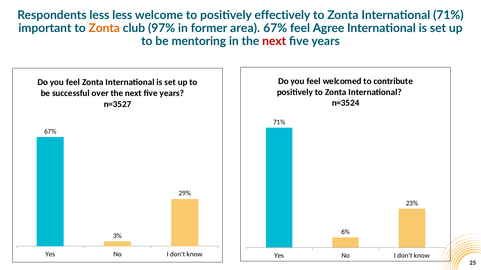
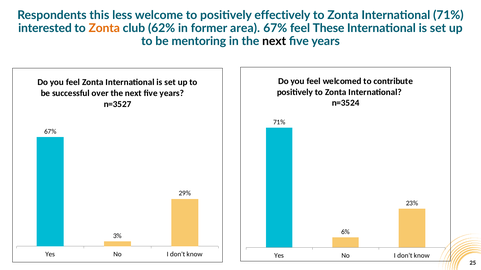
Respondents less: less -> this
important: important -> interested
97%: 97% -> 62%
Agree: Agree -> These
next at (274, 41) colour: red -> black
